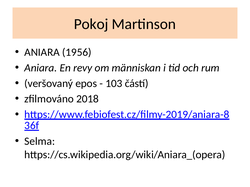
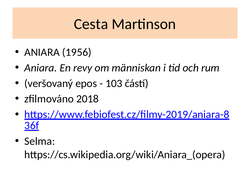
Pokoj: Pokoj -> Cesta
